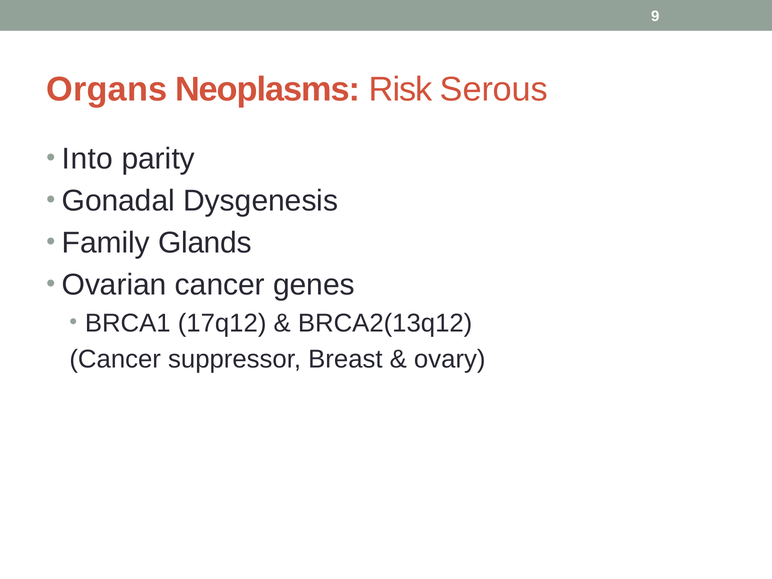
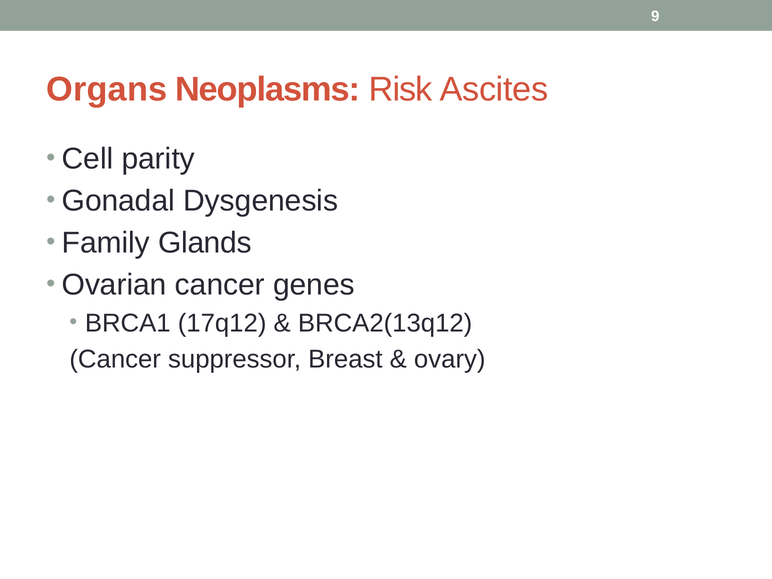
Serous: Serous -> Ascites
Into: Into -> Cell
